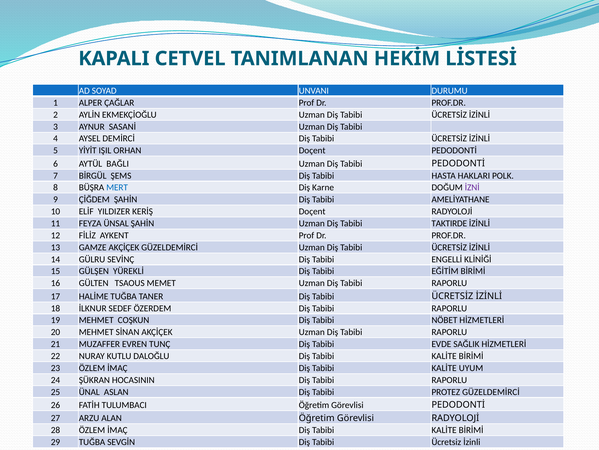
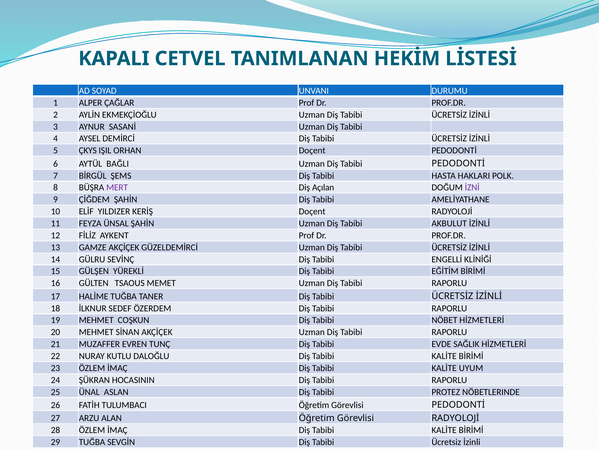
YİYİT: YİYİT -> ÇKYS
MERT colour: blue -> purple
Karne: Karne -> Açılan
TAKTIRDE: TAKTIRDE -> AKBULUT
PROTEZ GÜZELDEMİRCİ: GÜZELDEMİRCİ -> NÖBETLERINDE
